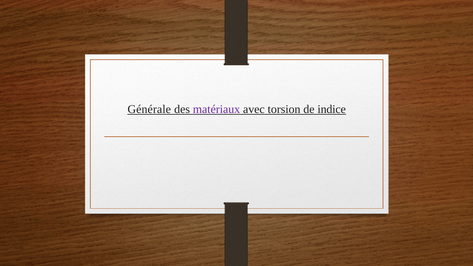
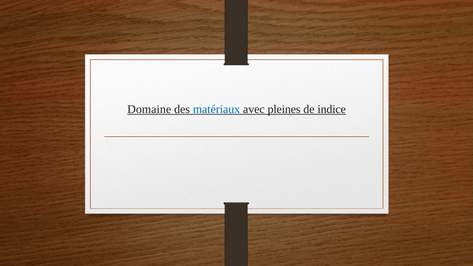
Générale: Générale -> Domaine
matériaux colour: purple -> blue
torsion: torsion -> pleines
